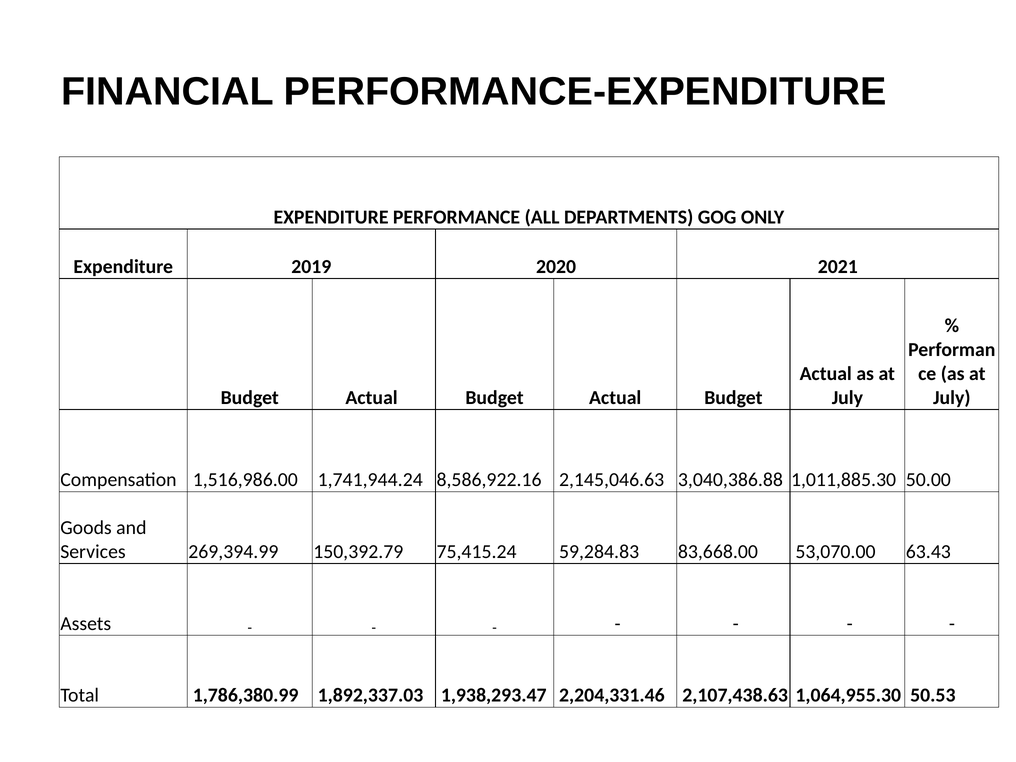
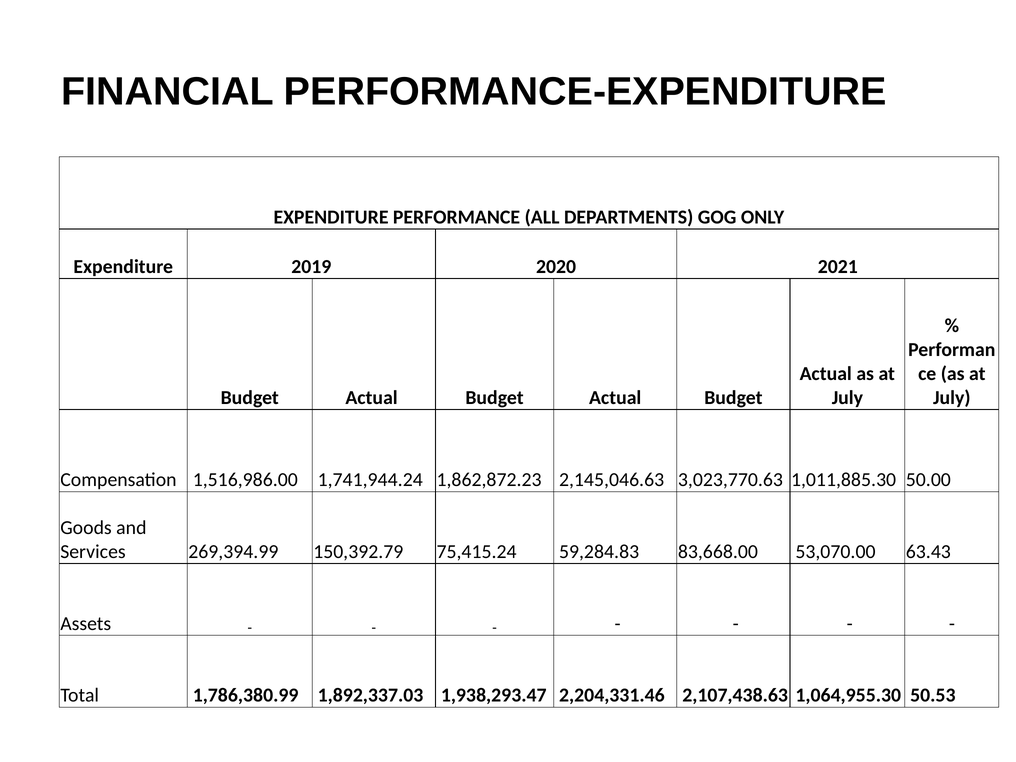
8,586,922.16: 8,586,922.16 -> 1,862,872.23
3,040,386.88: 3,040,386.88 -> 3,023,770.63
